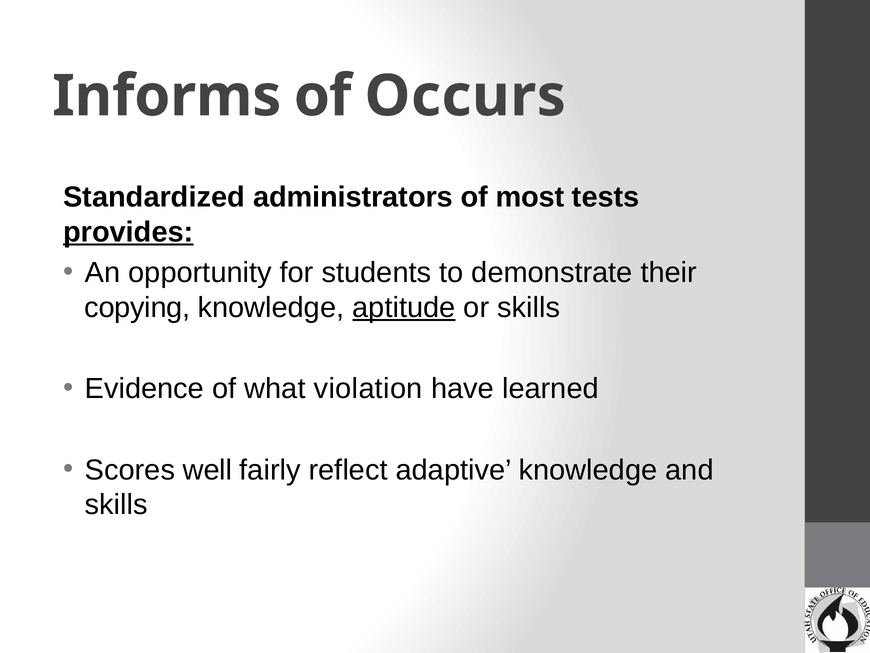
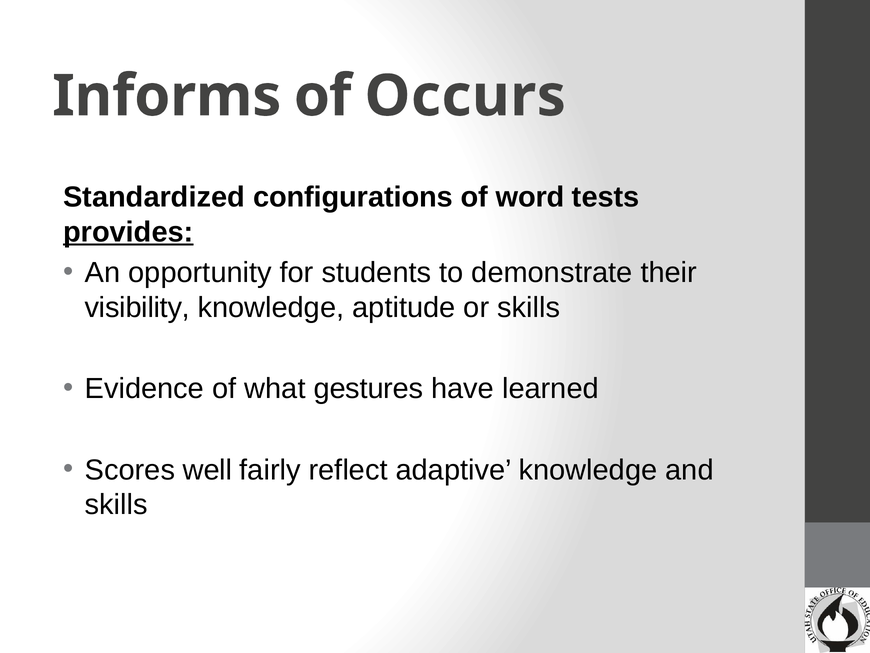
administrators: administrators -> configurations
most: most -> word
copying: copying -> visibility
aptitude underline: present -> none
violation: violation -> gestures
